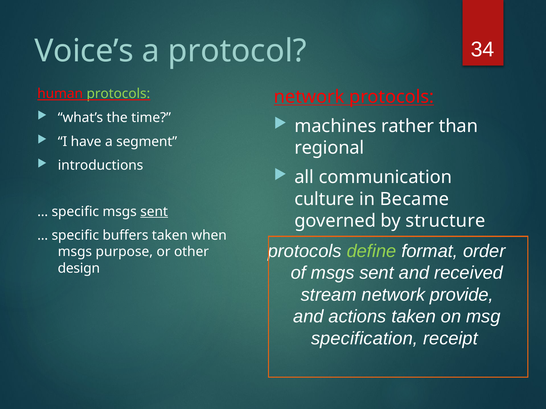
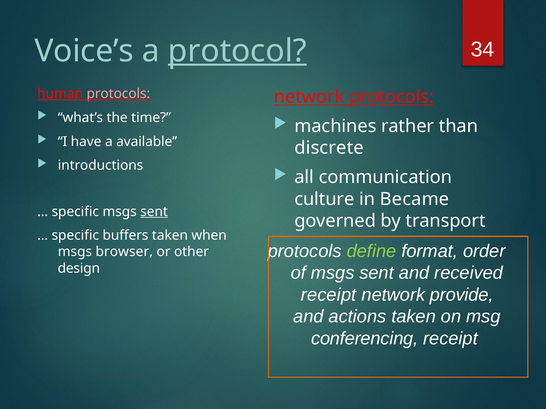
protocol underline: none -> present
protocols at (118, 94) colour: light green -> pink
segment: segment -> available
regional: regional -> discrete
structure: structure -> transport
purpose: purpose -> browser
stream at (329, 295): stream -> receipt
specification: specification -> conferencing
